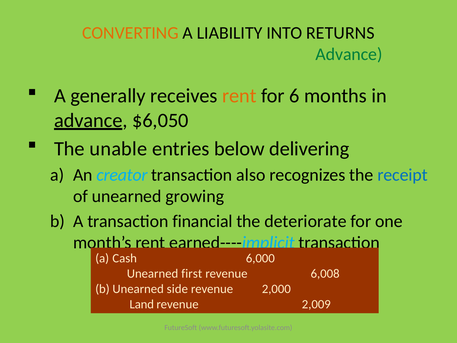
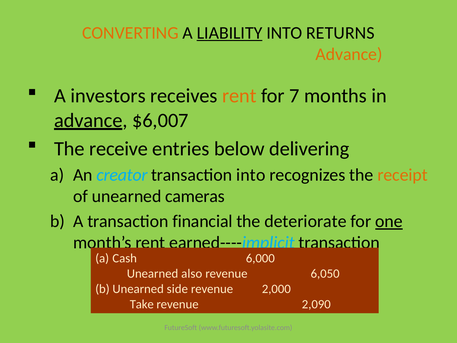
LIABILITY underline: none -> present
Advance at (349, 54) colour: green -> orange
generally: generally -> investors
6: 6 -> 7
$6,050: $6,050 -> $6,007
unable: unable -> receive
transaction also: also -> into
receipt colour: blue -> orange
growing: growing -> cameras
one underline: none -> present
first: first -> also
6,008: 6,008 -> 6,050
Land: Land -> Take
2,009: 2,009 -> 2,090
